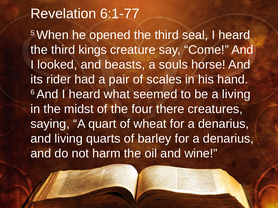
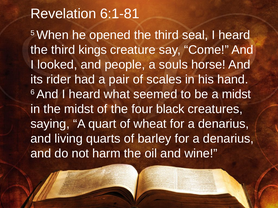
6:1-77: 6:1-77 -> 6:1-81
beasts: beasts -> people
a living: living -> midst
there: there -> black
